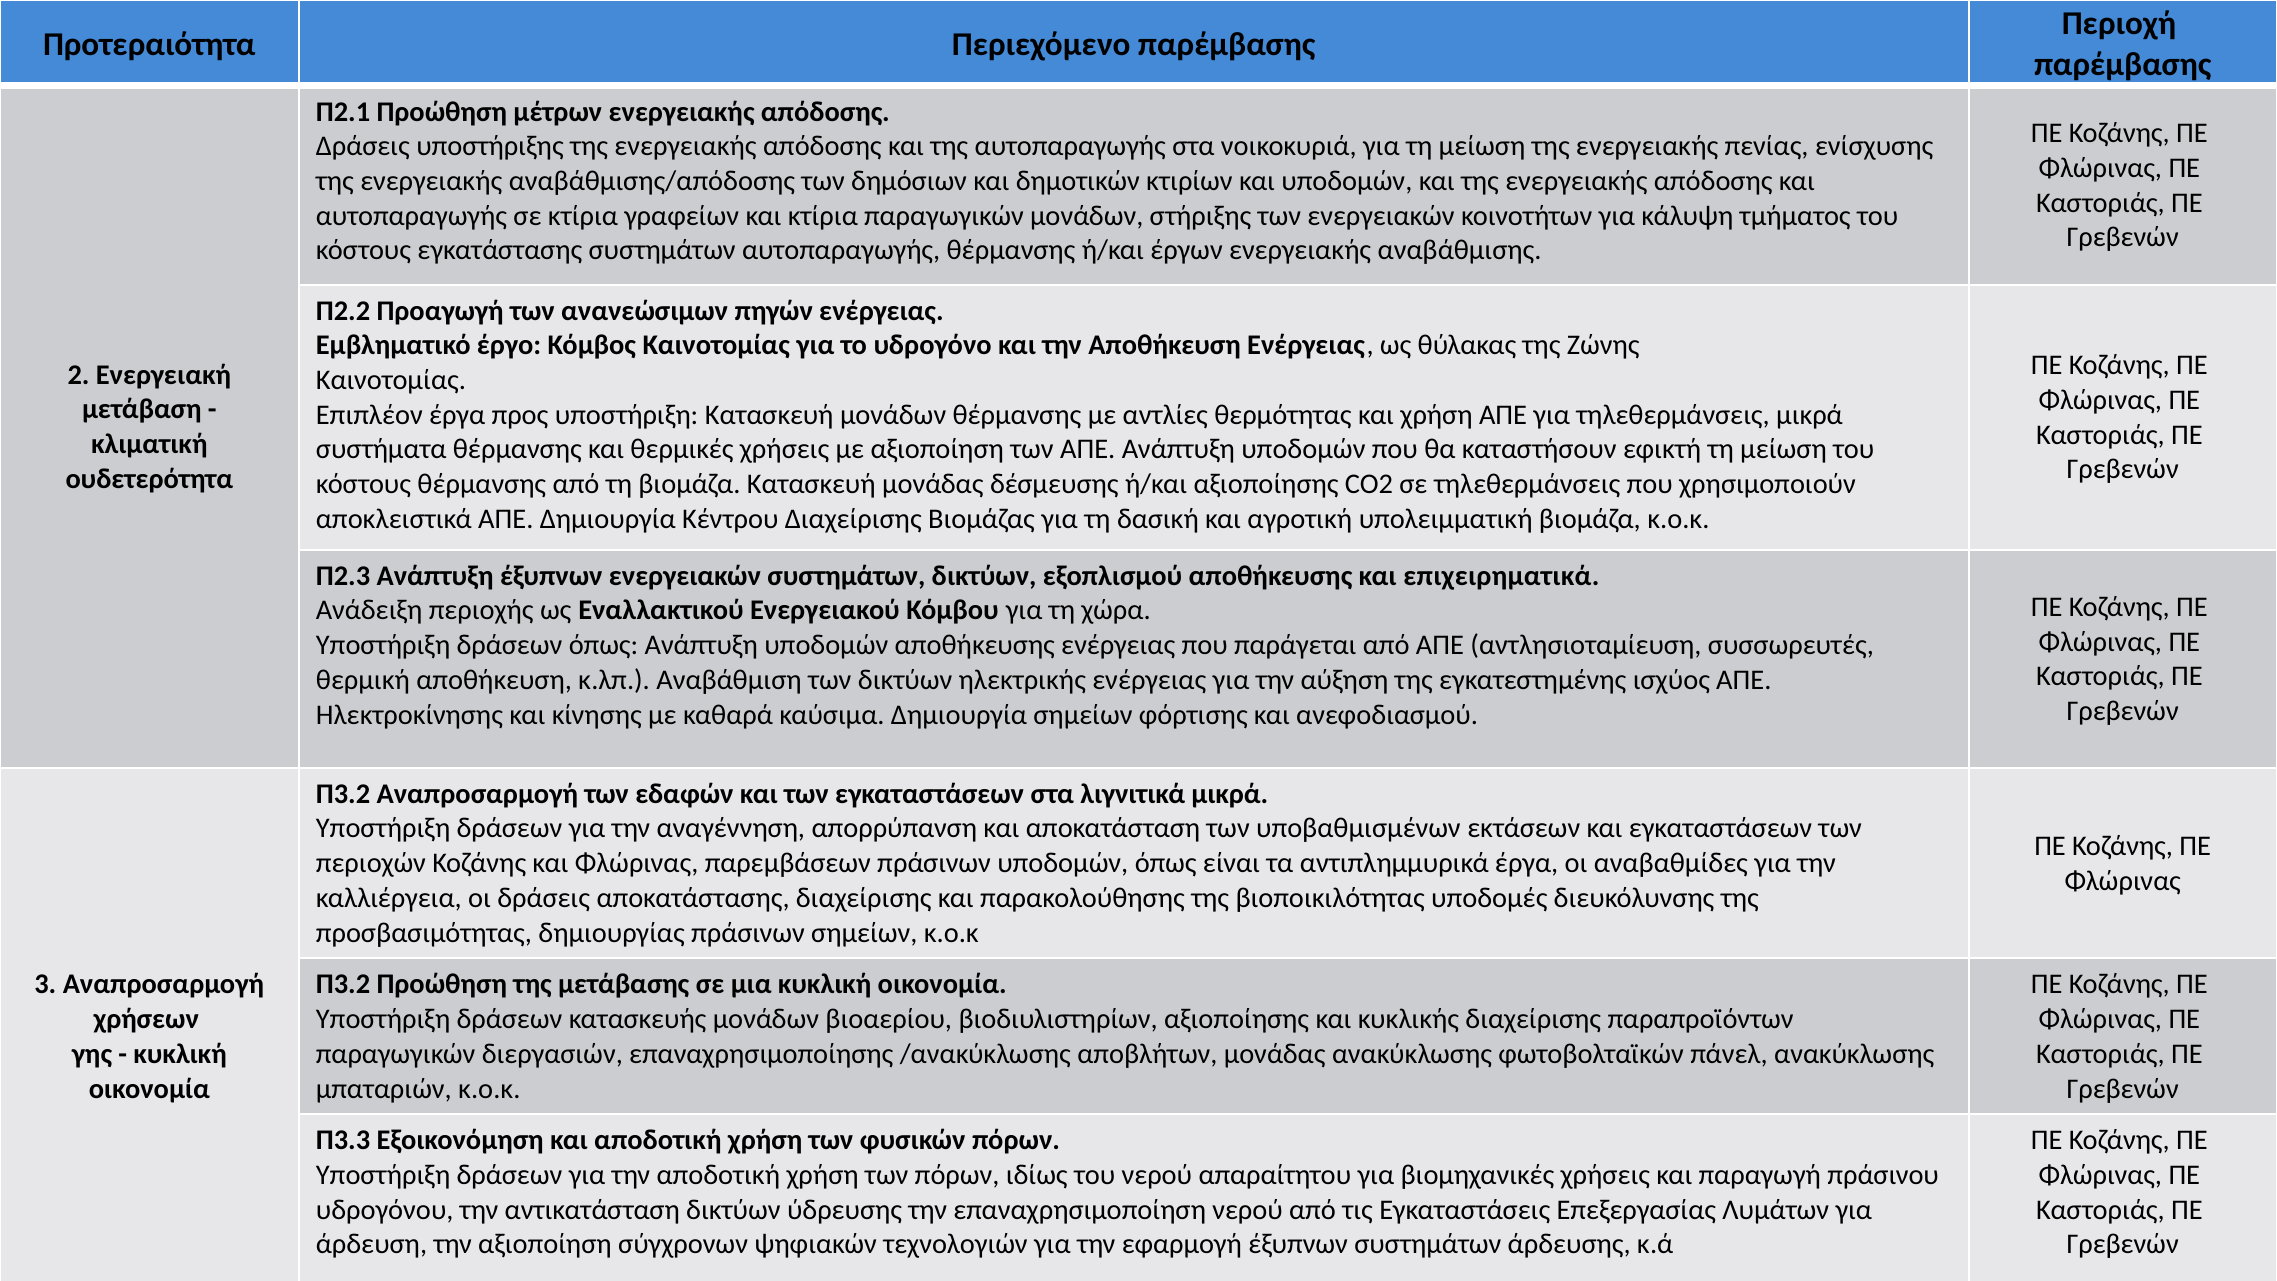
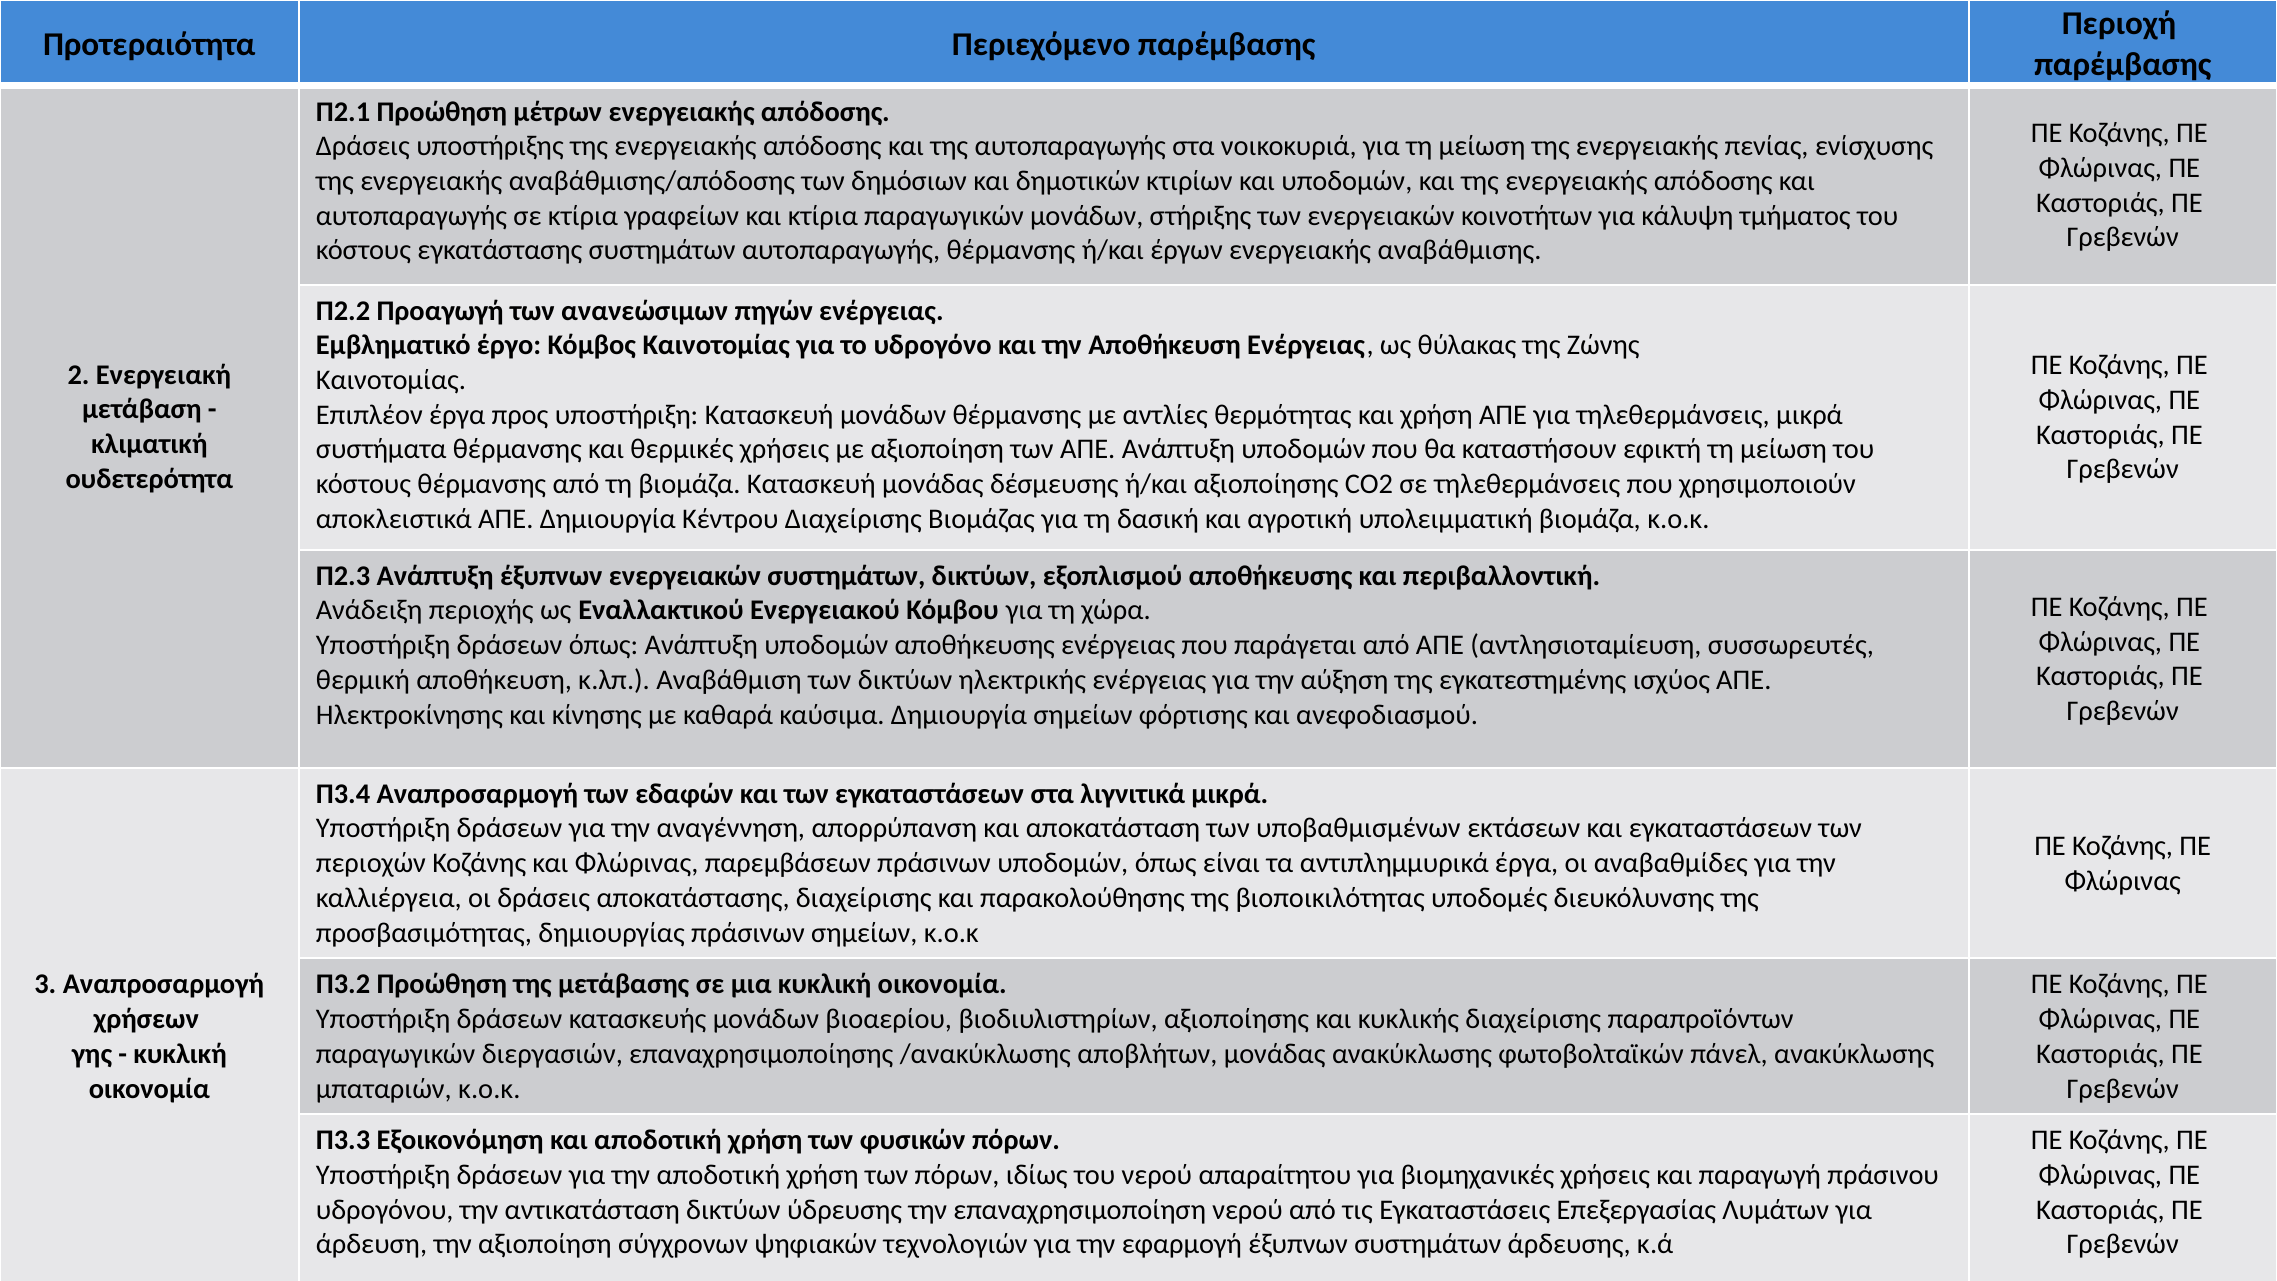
επιχειρηματικά: επιχειρηματικά -> περιβαλλοντική
Π3.2 at (343, 794): Π3.2 -> Π3.4
